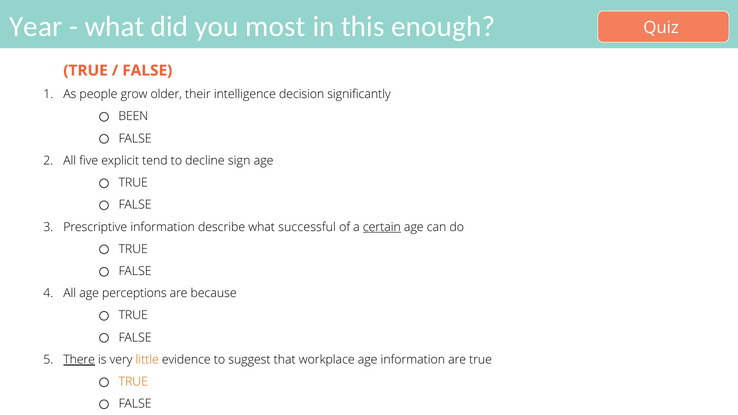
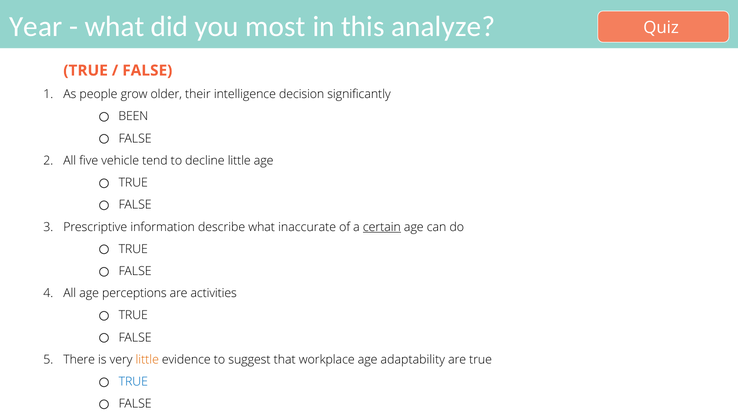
enough: enough -> analyze
explicit: explicit -> vehicle
decline sign: sign -> little
successful: successful -> inaccurate
because: because -> activities
There underline: present -> none
age information: information -> adaptability
TRUE at (133, 382) colour: orange -> blue
